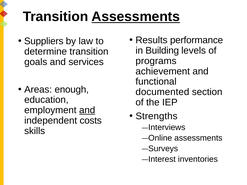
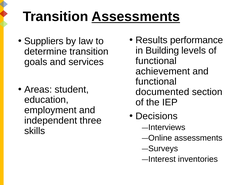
programs at (156, 61): programs -> functional
enough: enough -> student
and at (87, 110) underline: present -> none
Strengths: Strengths -> Decisions
costs: costs -> three
